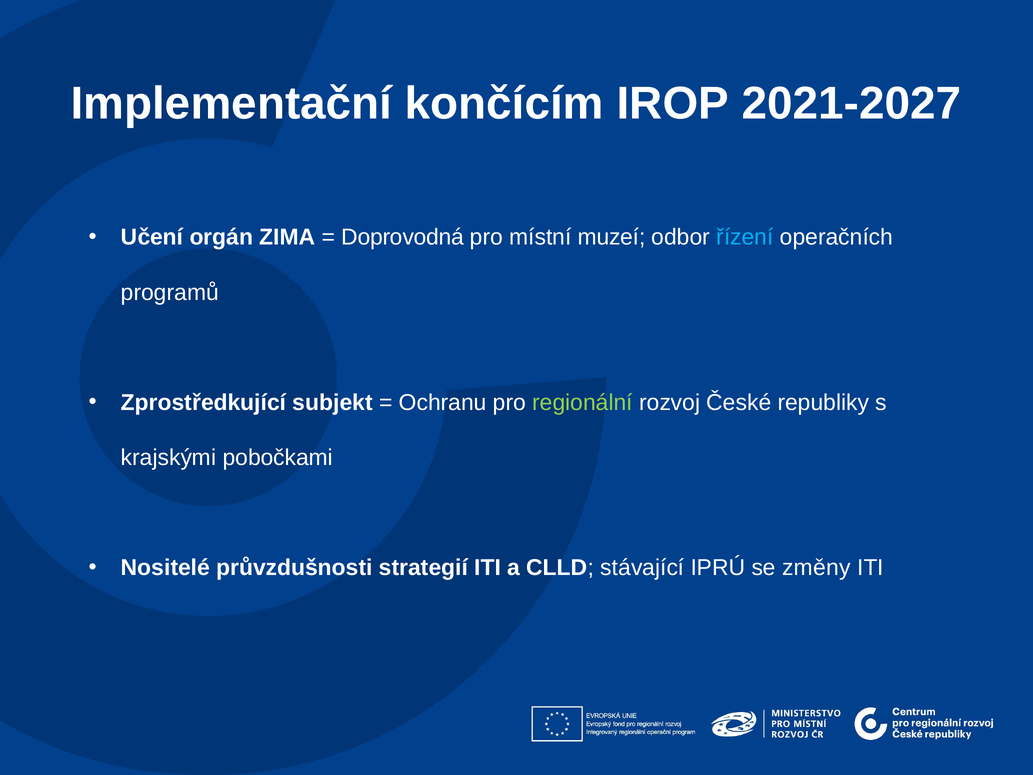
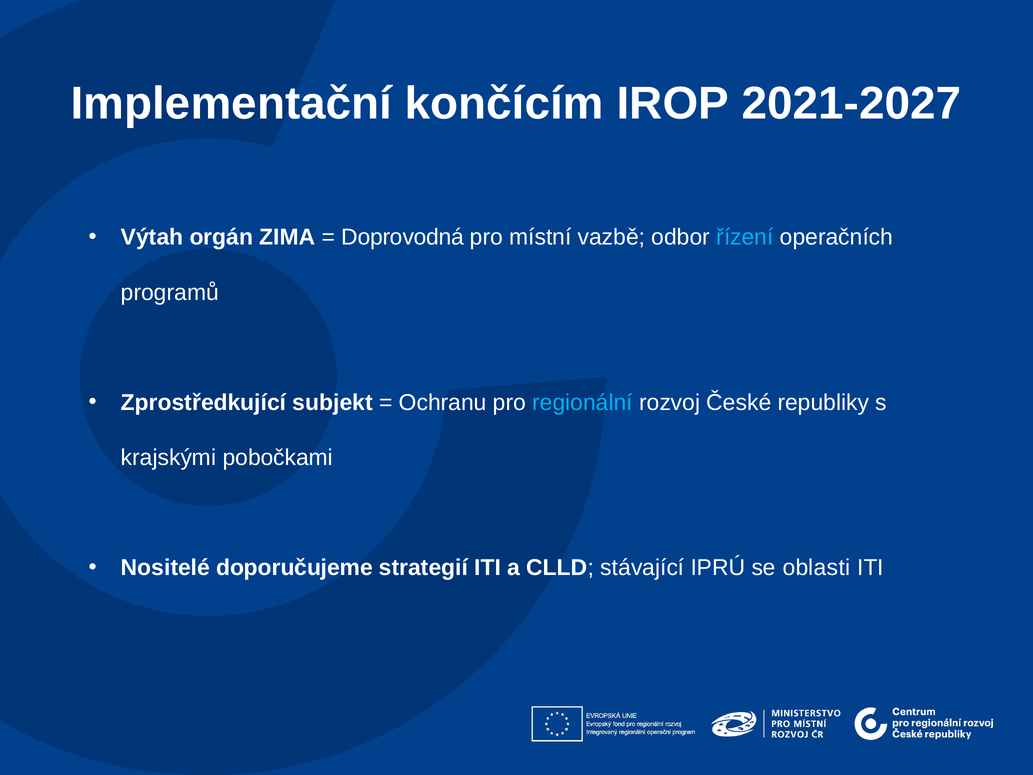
Učení: Učení -> Výtah
muzeí: muzeí -> vazbě
regionální colour: light green -> light blue
průvzdušnosti: průvzdušnosti -> doporučujeme
změny: změny -> oblasti
